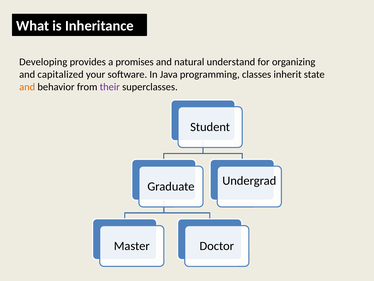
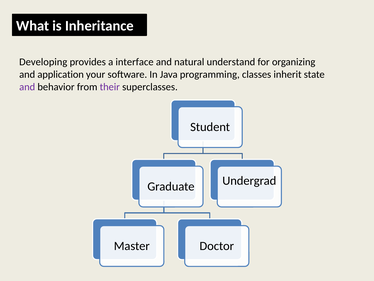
promises: promises -> interface
capitalized: capitalized -> application
and at (27, 87) colour: orange -> purple
